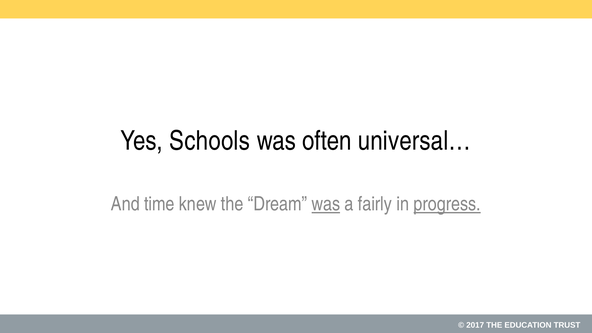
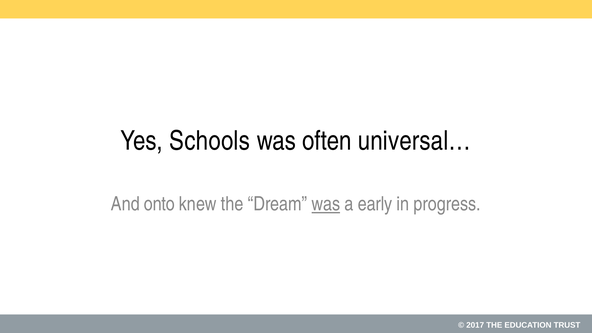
time: time -> onto
fairly: fairly -> early
progress underline: present -> none
